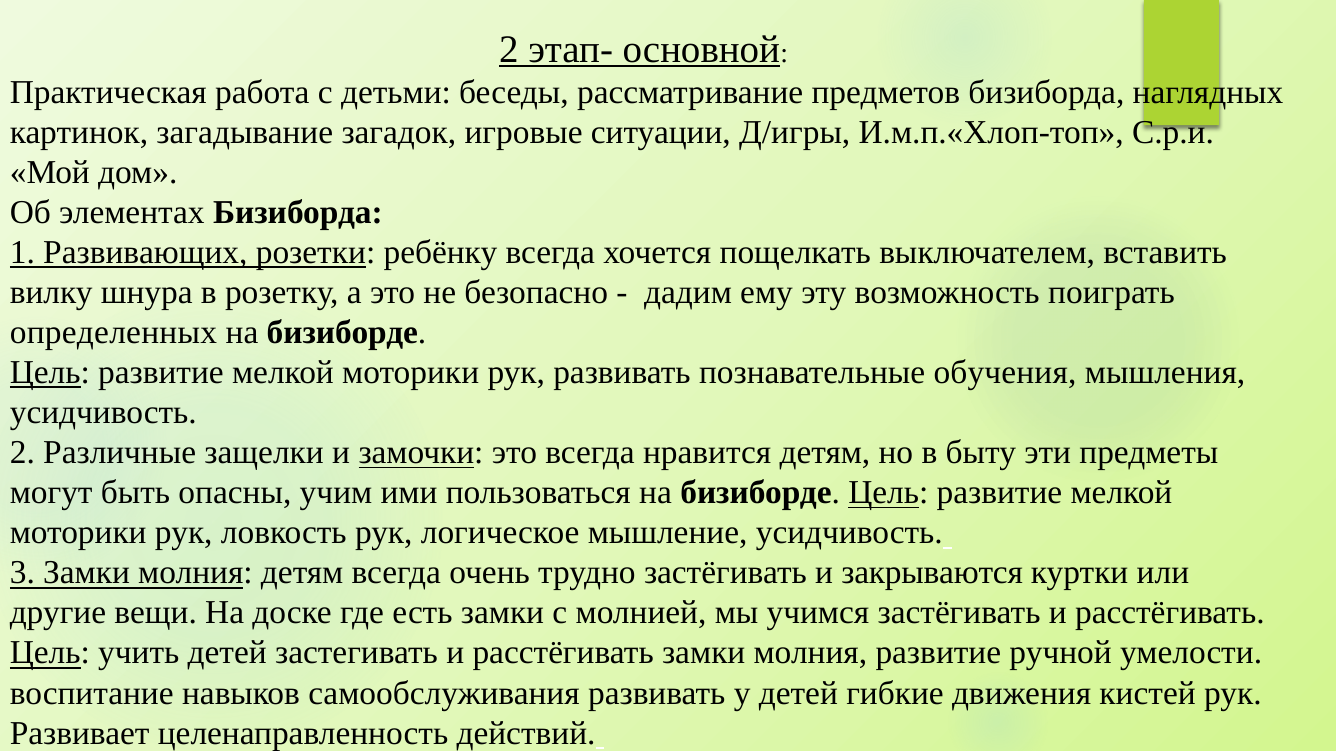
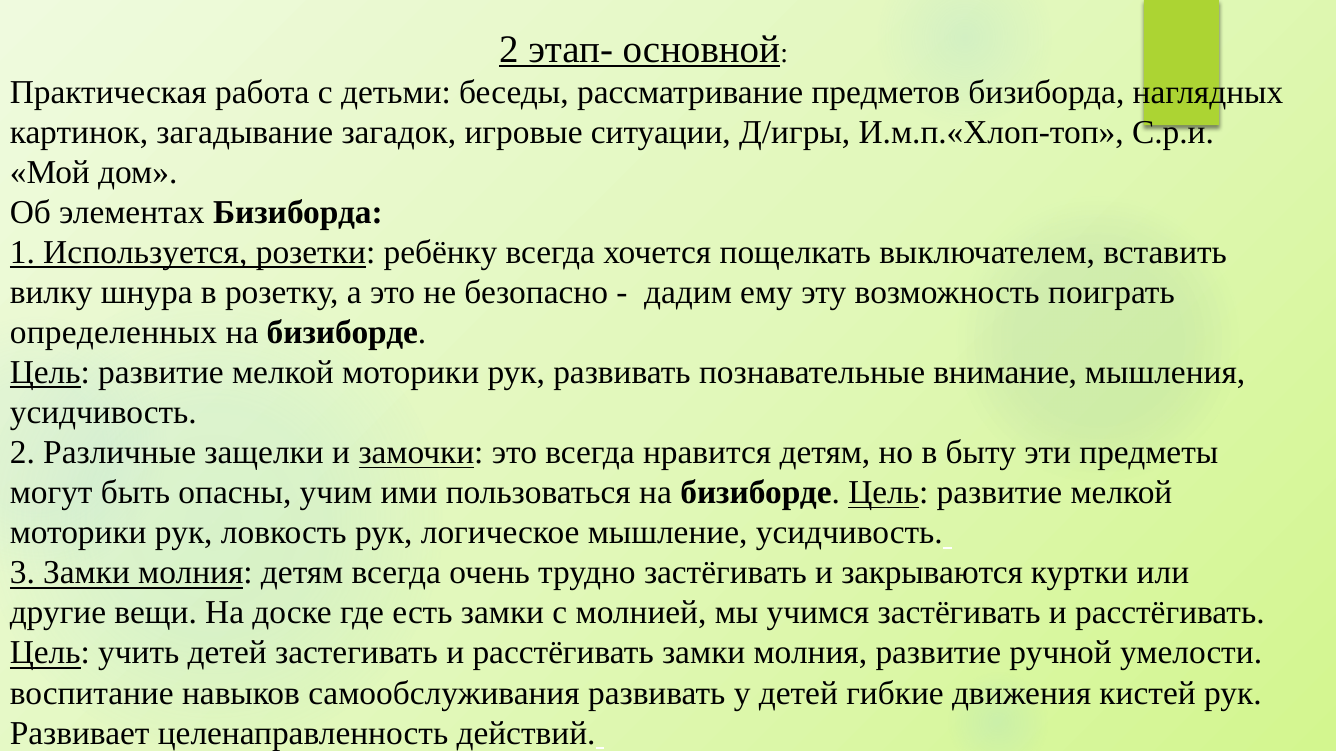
Развивающих: Развивающих -> Используется
обучения: обучения -> внимание
